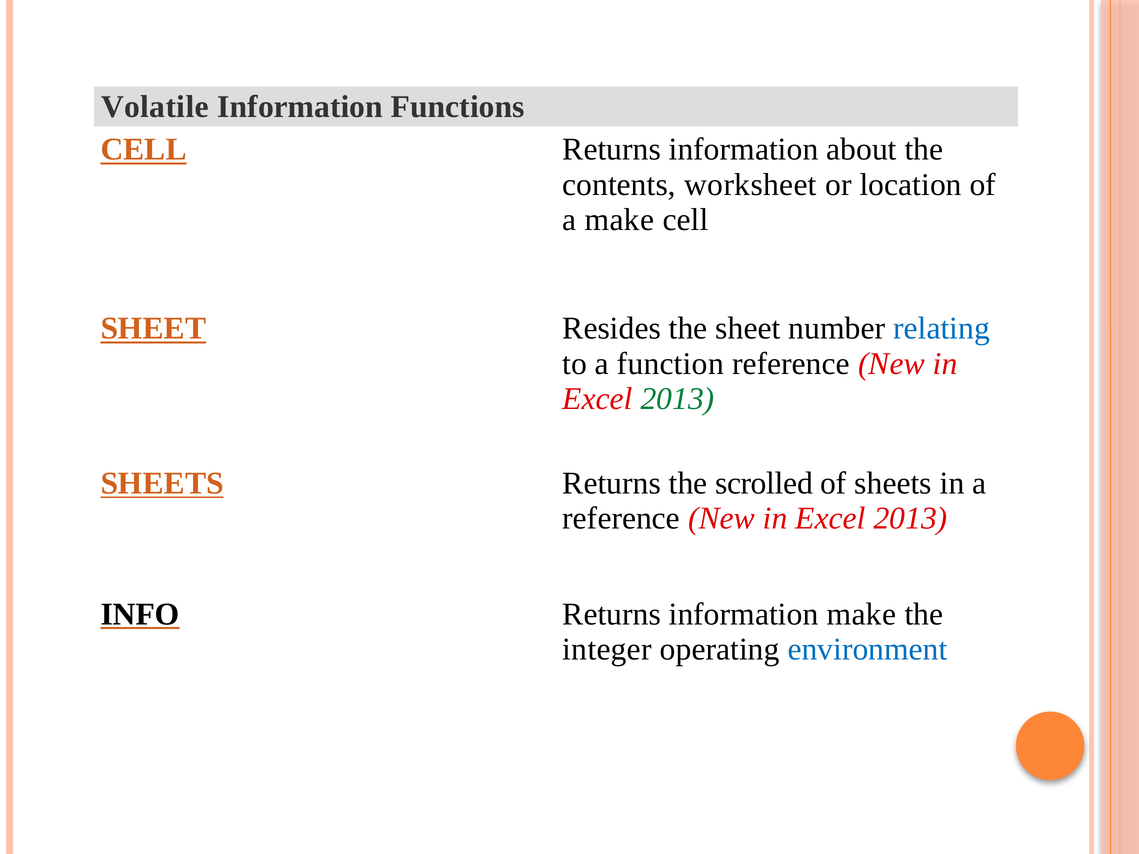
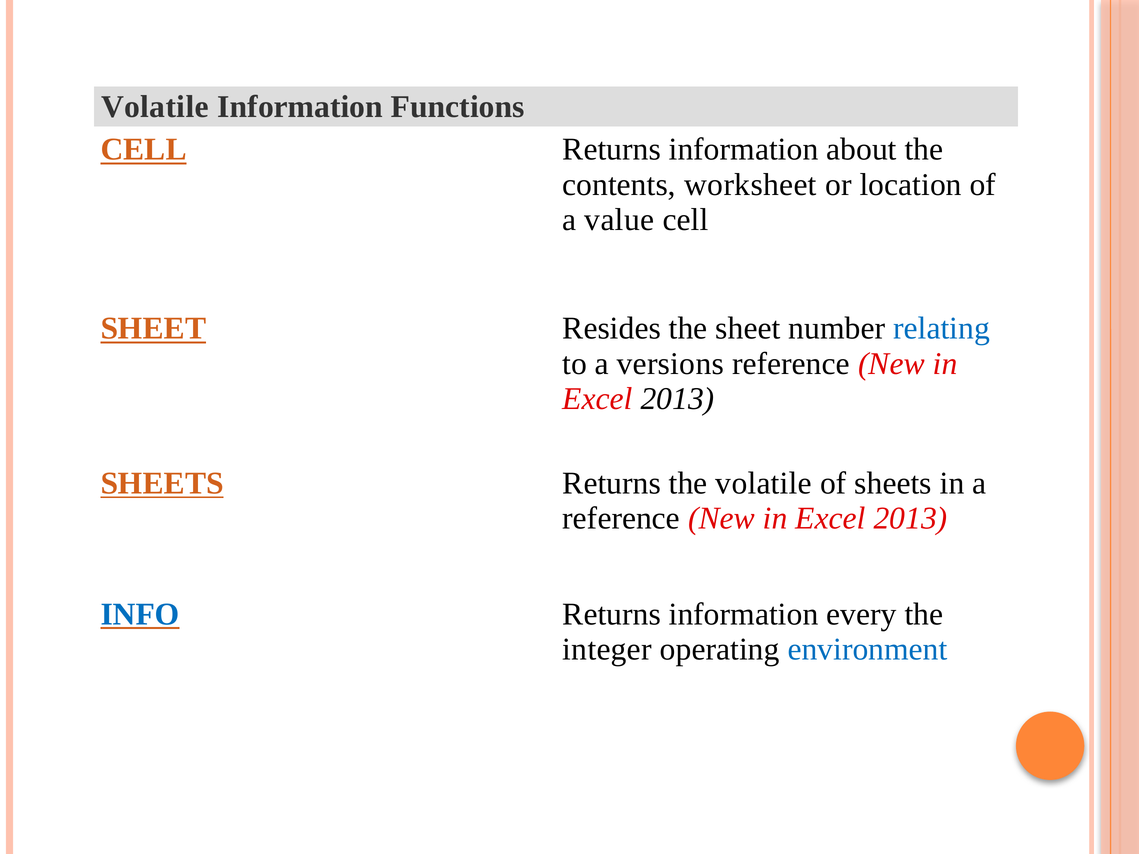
a make: make -> value
function: function -> versions
2013 at (678, 399) colour: green -> black
the scrolled: scrolled -> volatile
INFO colour: black -> blue
information make: make -> every
